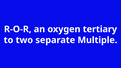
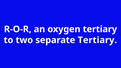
separate Multiple: Multiple -> Tertiary
